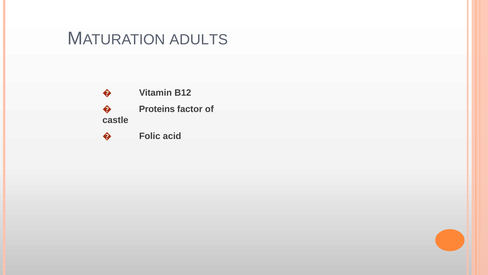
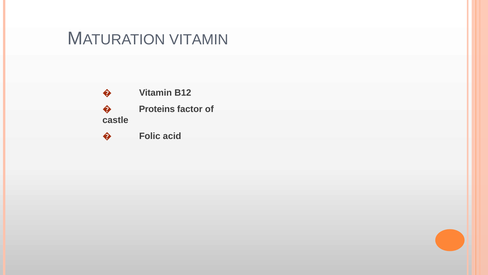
ADULTS at (199, 40): ADULTS -> VITAMIN
